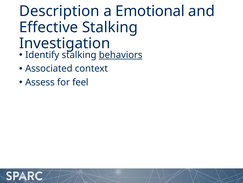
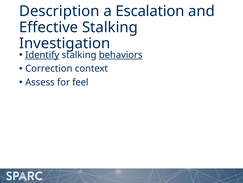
Emotional: Emotional -> Escalation
Identify underline: none -> present
Associated: Associated -> Correction
